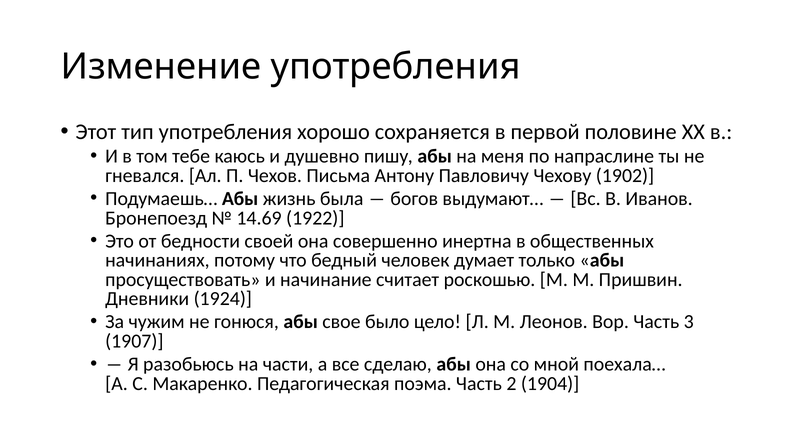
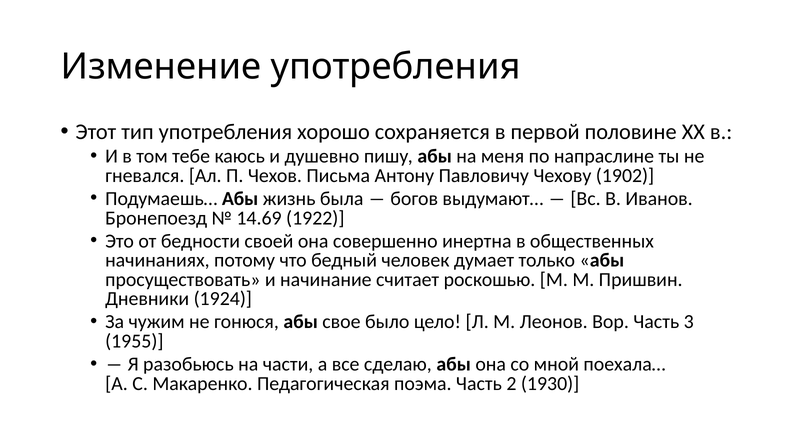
1907: 1907 -> 1955
1904: 1904 -> 1930
